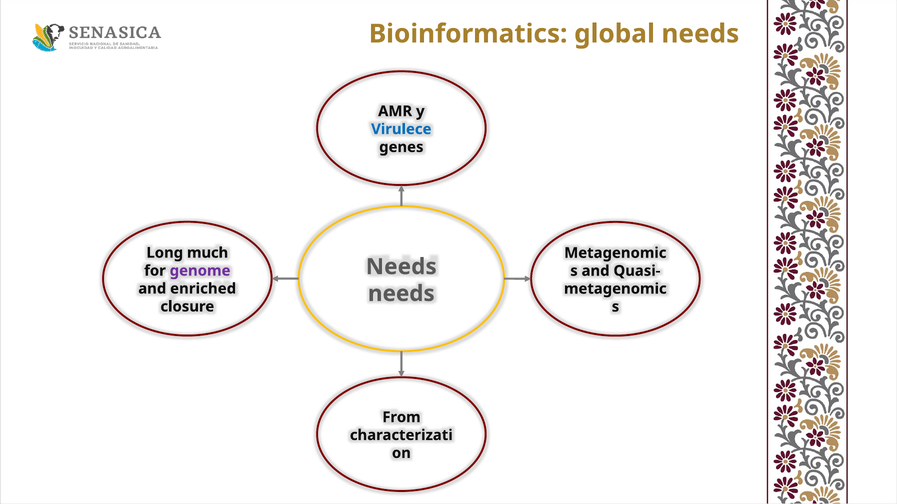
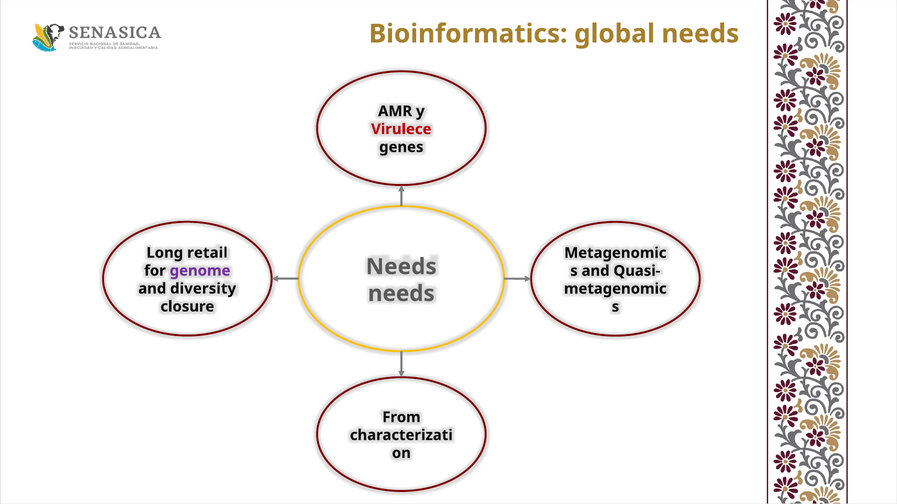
Virulece colour: blue -> red
much: much -> retail
enriched: enriched -> diversity
